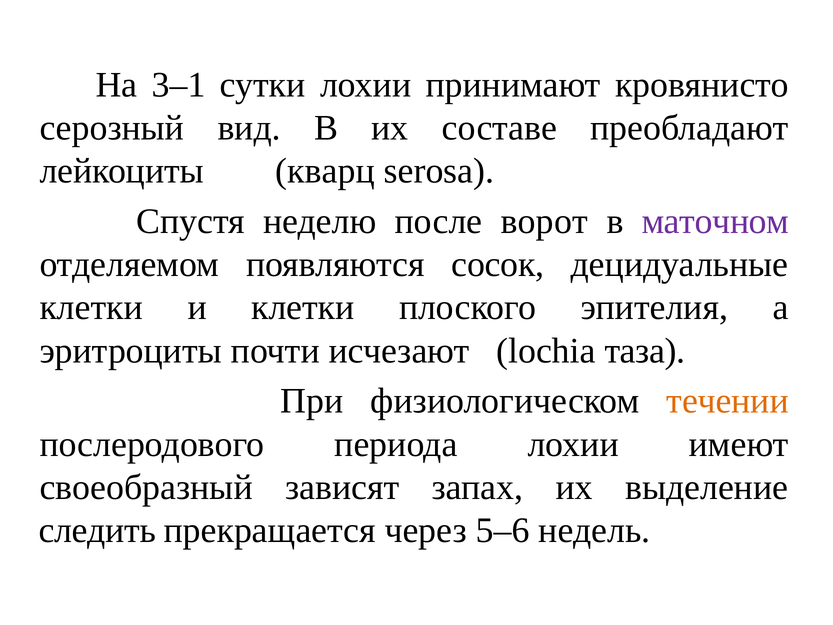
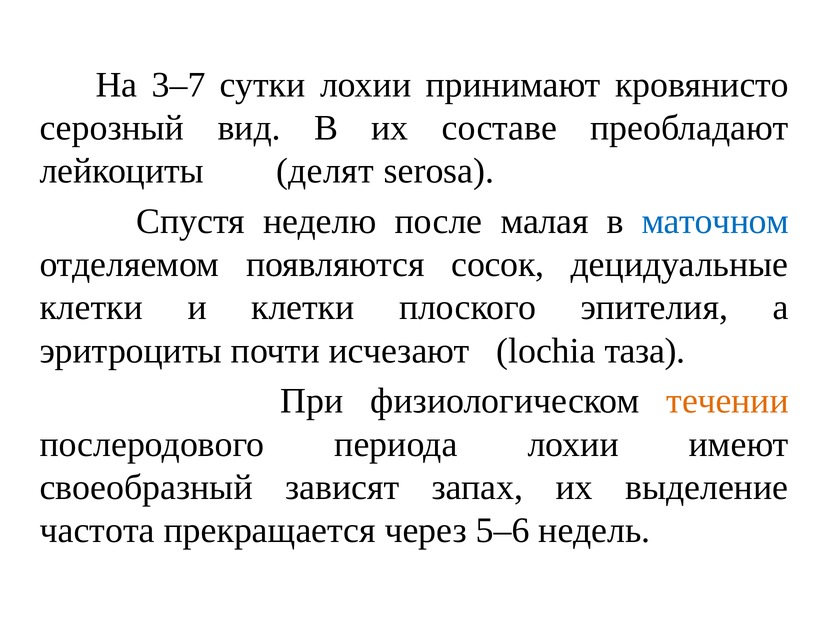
3–1: 3–1 -> 3–7
кварц: кварц -> делят
ворот: ворот -> малая
маточном colour: purple -> blue
следить: следить -> частота
